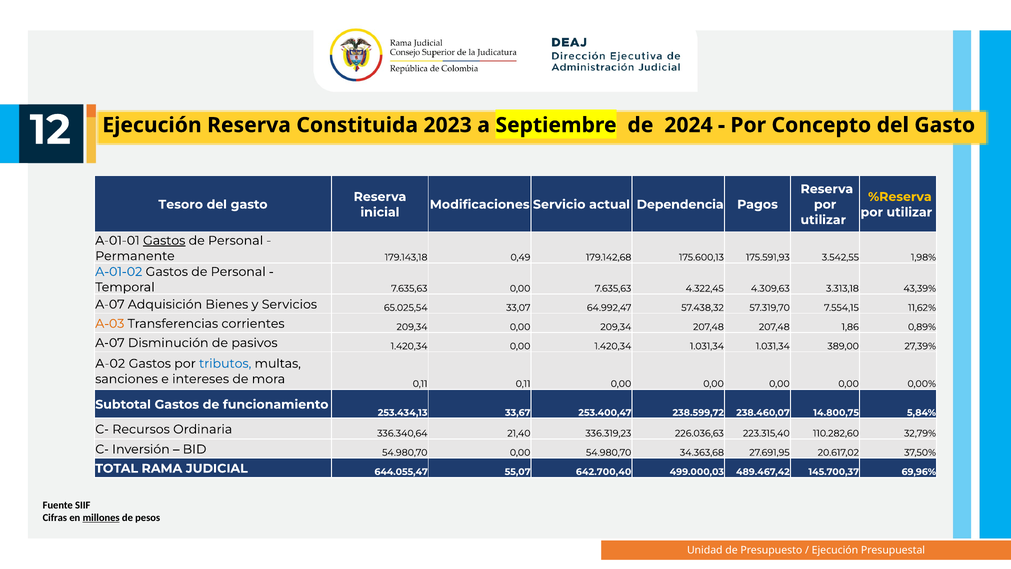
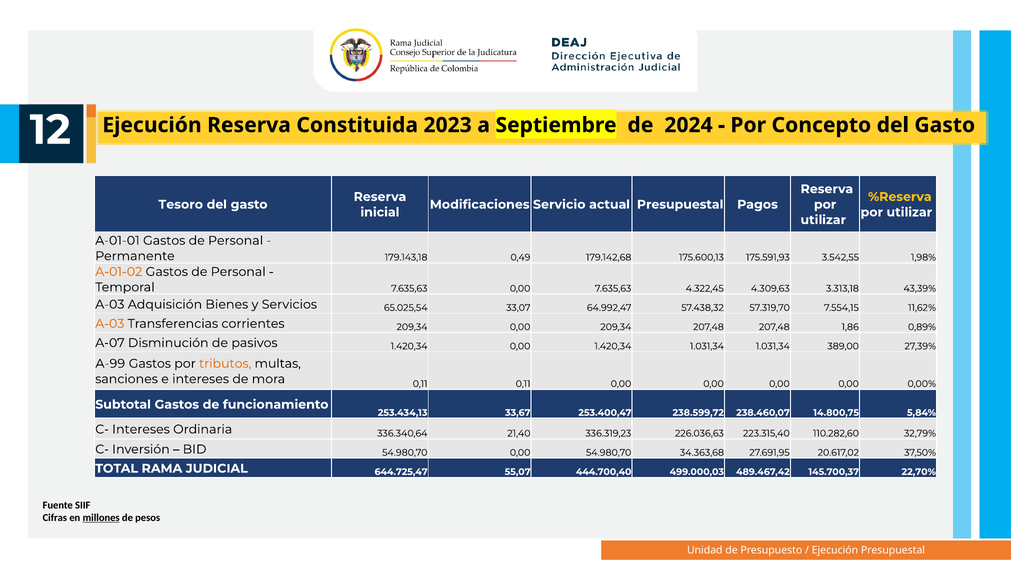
actual Dependencia: Dependencia -> Presupuestal
Gastos at (164, 240) underline: present -> none
A-01-02 colour: blue -> orange
A-07 at (110, 304): A-07 -> A-03
A-02: A-02 -> A-99
tributos colour: blue -> orange
C- Recursos: Recursos -> Intereses
644.055,47: 644.055,47 -> 644.725,47
642.700,40: 642.700,40 -> 444.700,40
69,96%: 69,96% -> 22,70%
